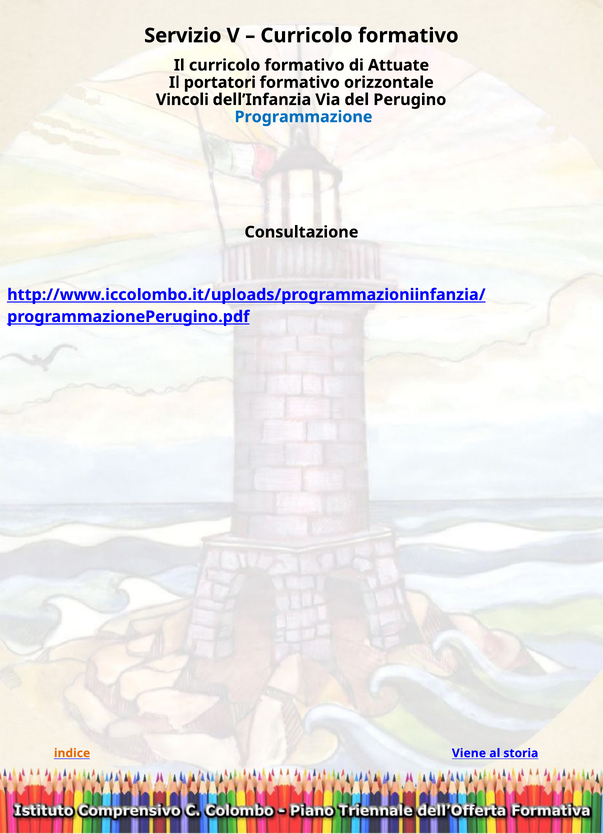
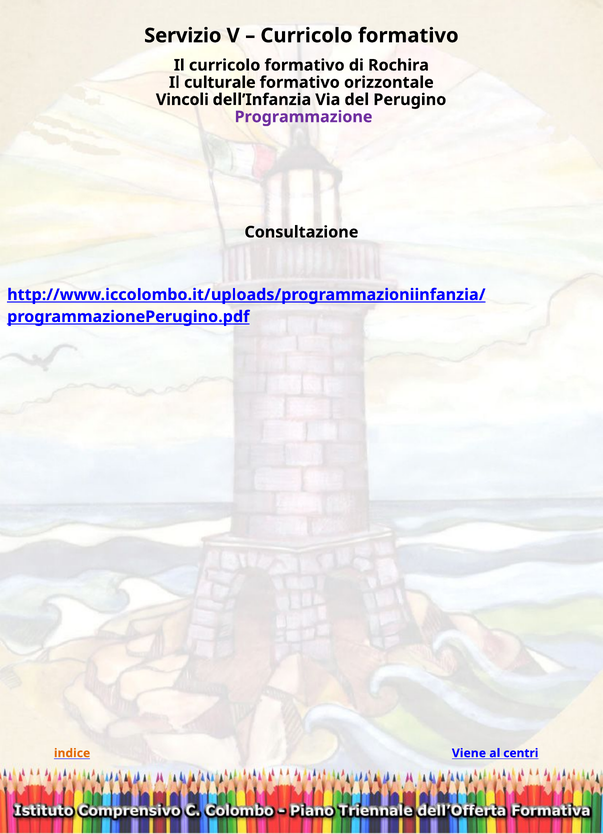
Attuate: Attuate -> Rochira
portatori: portatori -> culturale
Programmazione colour: blue -> purple
storia: storia -> centri
